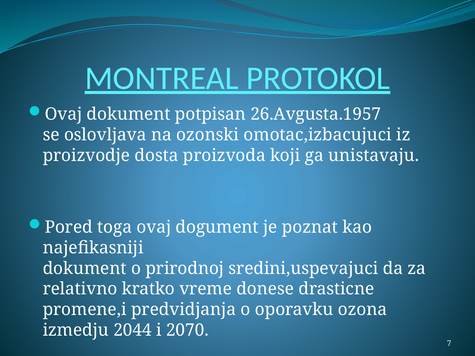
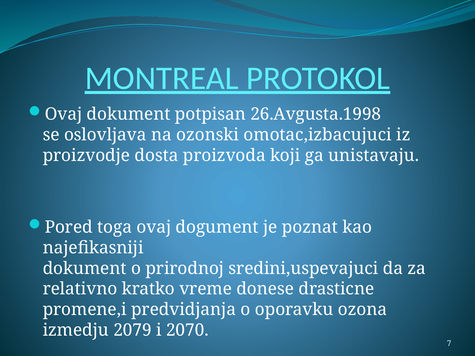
26.Avgusta.1957: 26.Avgusta.1957 -> 26.Avgusta.1998
2044: 2044 -> 2079
